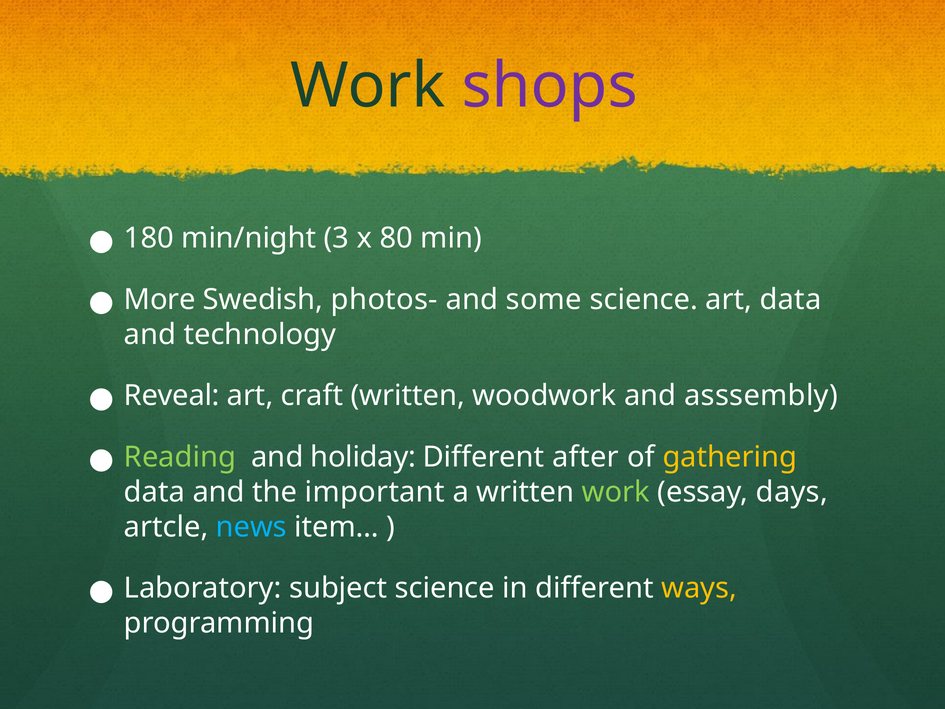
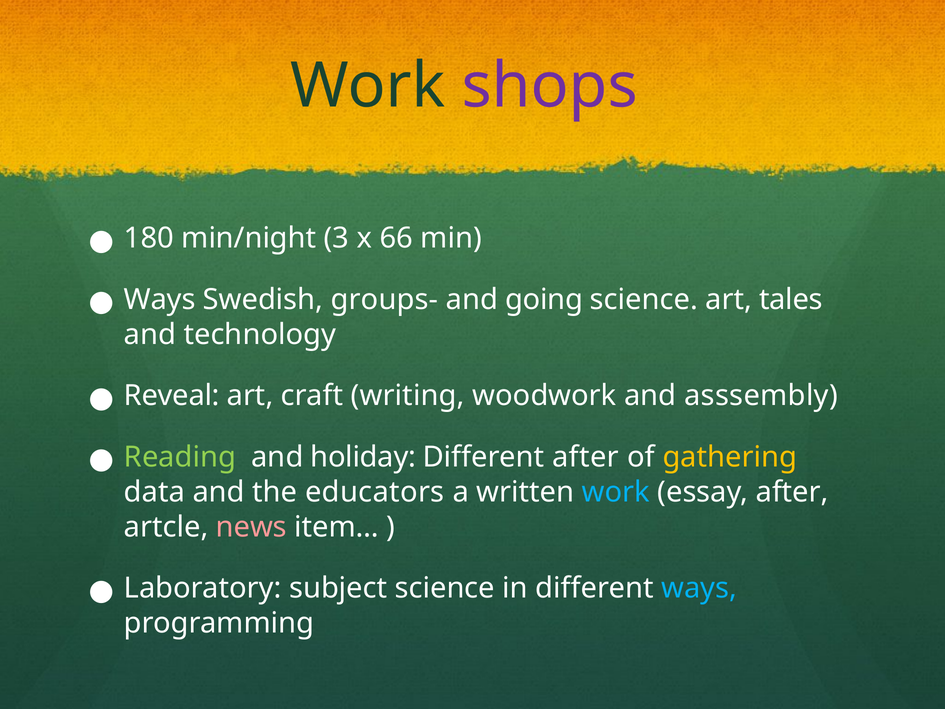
80: 80 -> 66
More at (160, 299): More -> Ways
photos-: photos- -> groups-
some: some -> going
art data: data -> tales
craft written: written -> writing
important: important -> educators
work at (616, 492) colour: light green -> light blue
essay days: days -> after
news colour: light blue -> pink
ways at (699, 588) colour: yellow -> light blue
